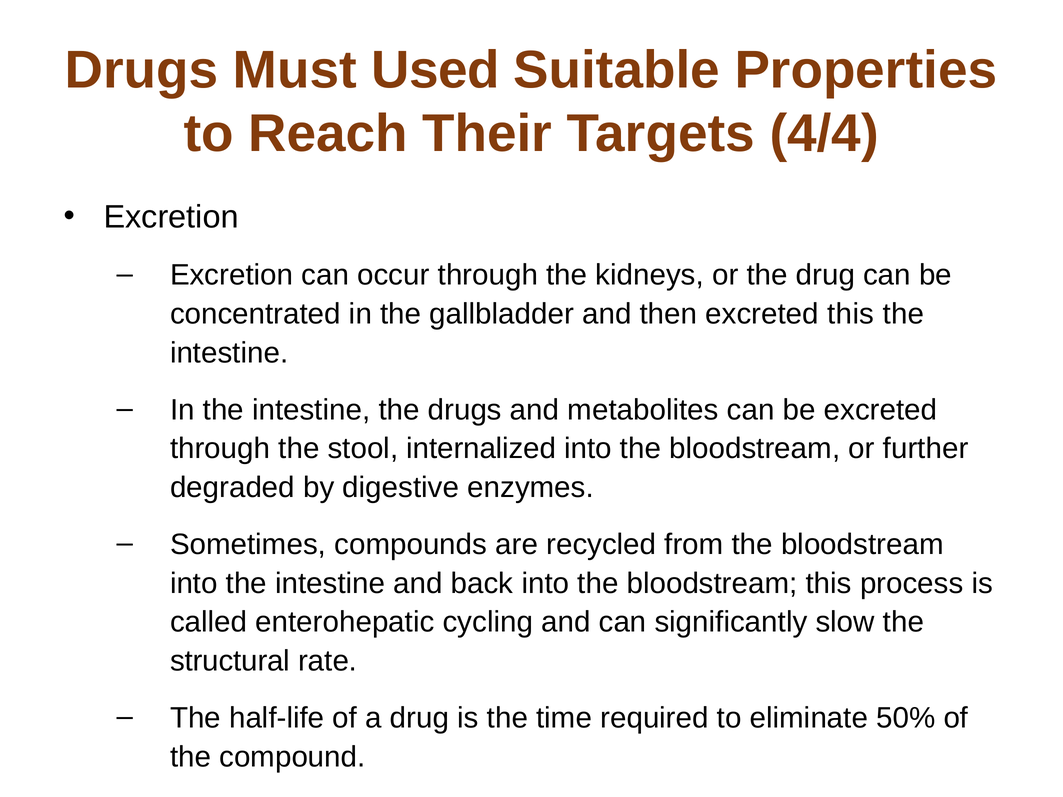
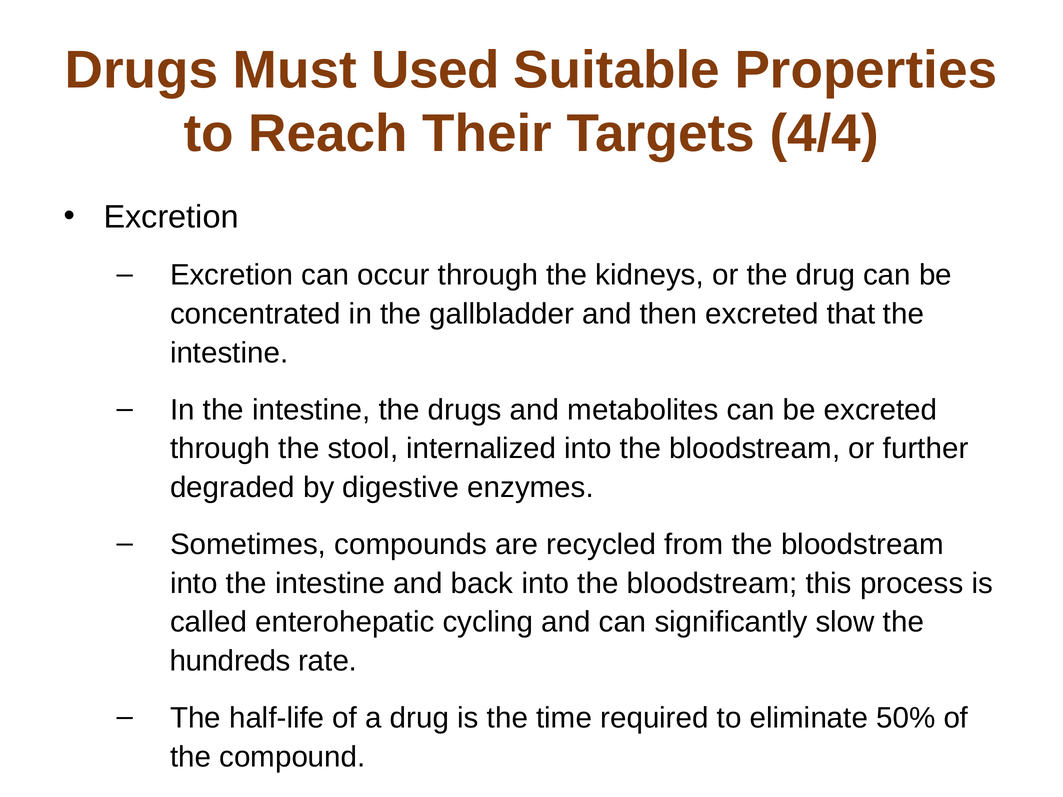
excreted this: this -> that
structural: structural -> hundreds
